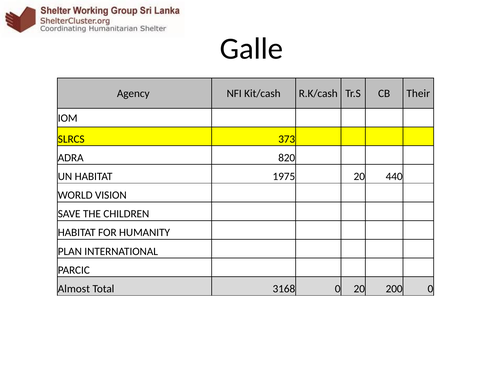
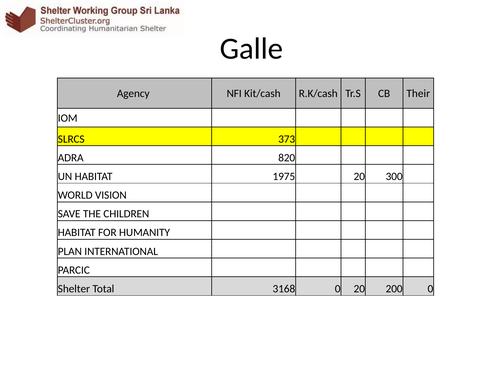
440: 440 -> 300
Almost: Almost -> Shelter
